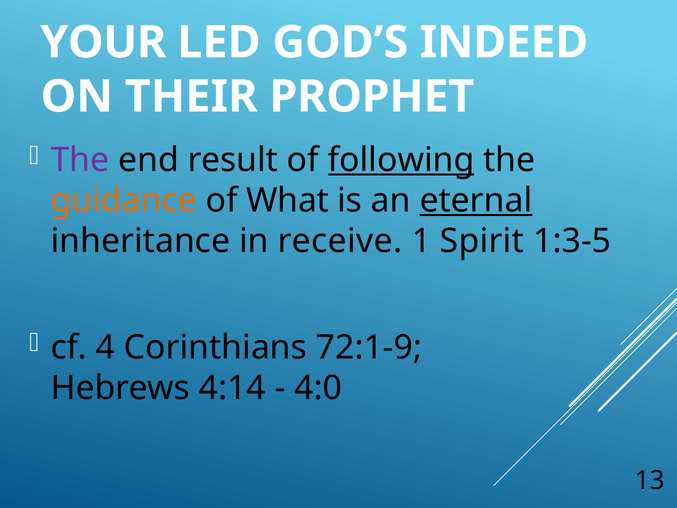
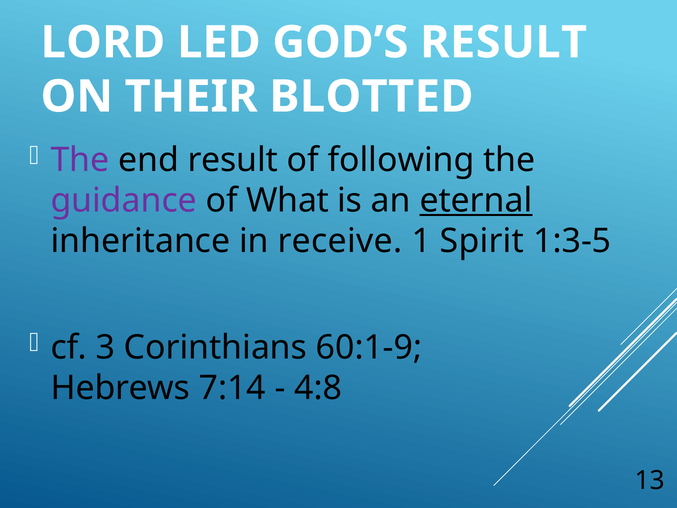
YOUR: YOUR -> LORD
GOD’S INDEED: INDEED -> RESULT
PROPHET: PROPHET -> BLOTTED
following underline: present -> none
guidance colour: orange -> purple
4: 4 -> 3
72:1-9: 72:1-9 -> 60:1-9
4:14: 4:14 -> 7:14
4:0: 4:0 -> 4:8
